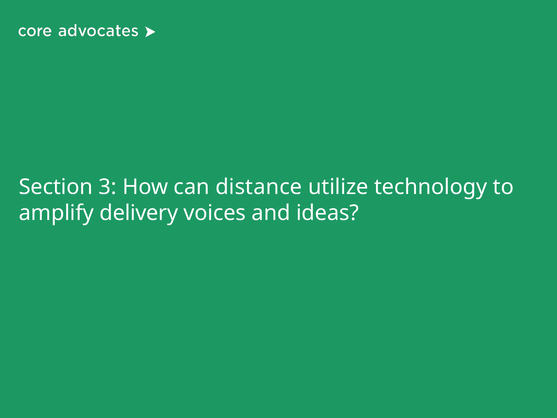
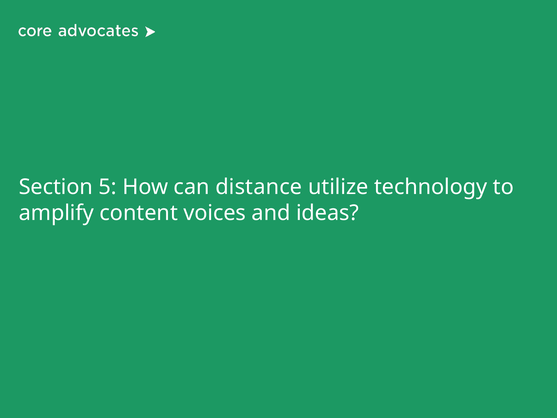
3: 3 -> 5
delivery: delivery -> content
